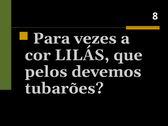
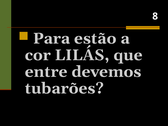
vezes: vezes -> estão
pelos: pelos -> entre
